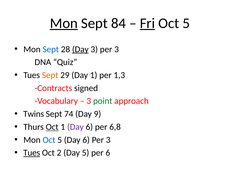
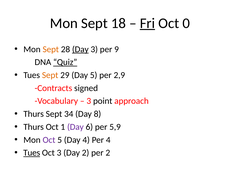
Mon at (64, 23) underline: present -> none
84: 84 -> 18
5 at (186, 23): 5 -> 0
Sept at (51, 49) colour: blue -> orange
3 per 3: 3 -> 9
Quiz underline: none -> present
Day 1: 1 -> 5
1,3: 1,3 -> 2,9
point colour: green -> black
Twins at (34, 114): Twins -> Thurs
74: 74 -> 34
9: 9 -> 8
Oct at (52, 127) underline: present -> none
6,8: 6,8 -> 5,9
Oct at (49, 140) colour: blue -> purple
5 Day 6: 6 -> 4
3 at (108, 140): 3 -> 4
Oct 2: 2 -> 3
Day 5: 5 -> 2
per 6: 6 -> 2
